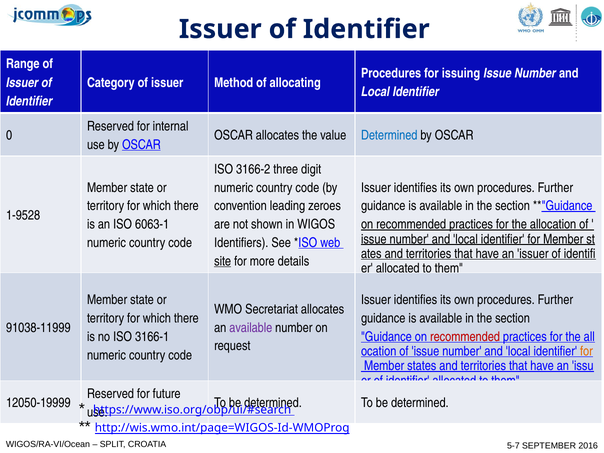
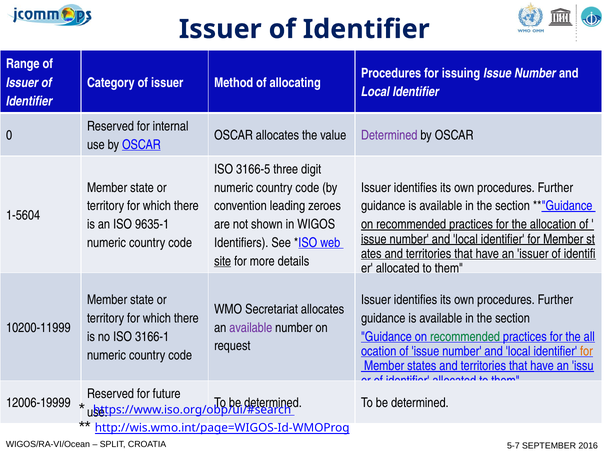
Determined at (389, 136) colour: blue -> purple
3166-2: 3166-2 -> 3166-5
1-9528: 1-9528 -> 1-5604
6063-1: 6063-1 -> 9635-1
91038-11999: 91038-11999 -> 10200-11999
recommended at (465, 337) colour: red -> green
12050-19999: 12050-19999 -> 12006-19999
